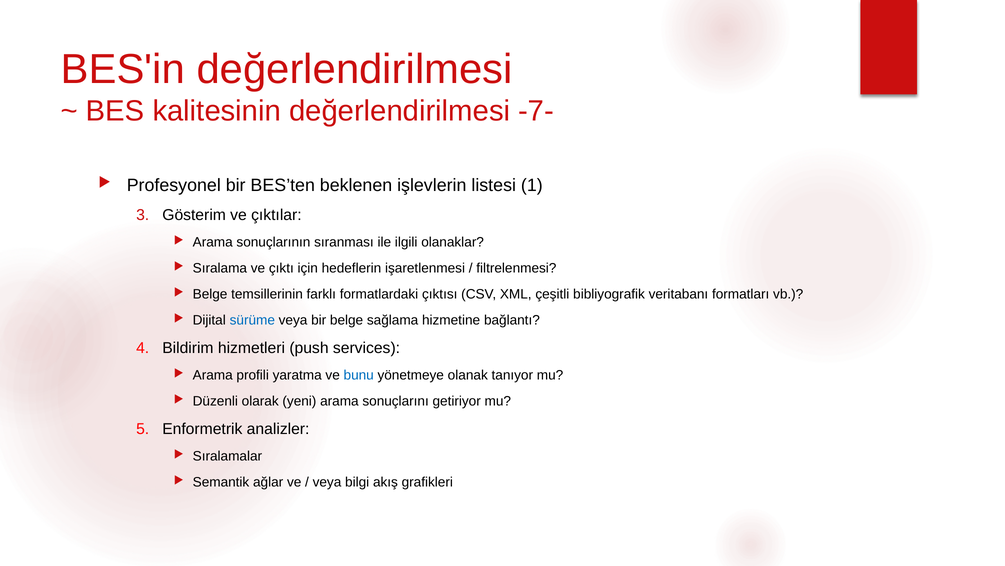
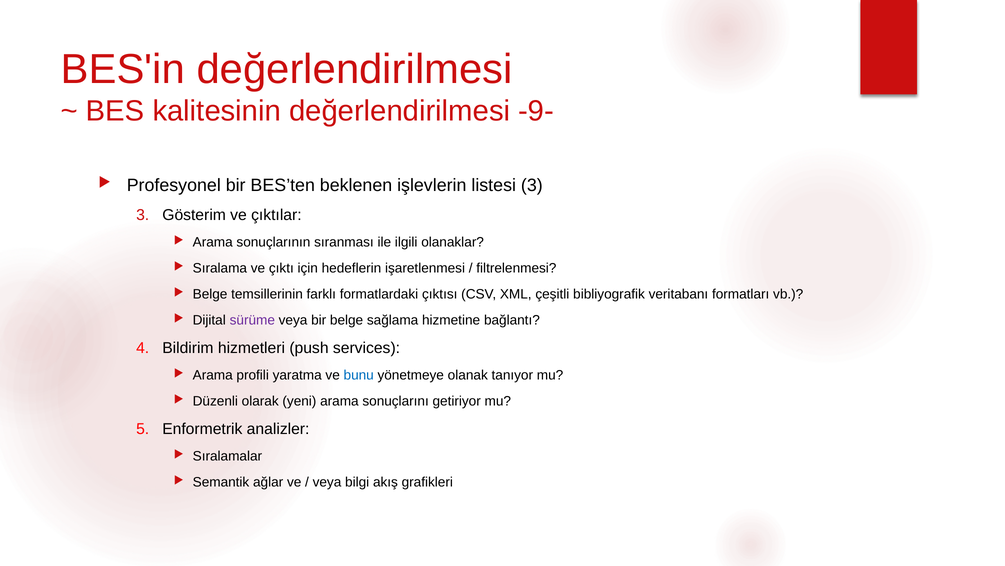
-7-: -7- -> -9-
listesi 1: 1 -> 3
sürüme colour: blue -> purple
